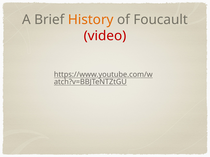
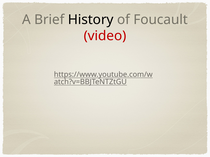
History colour: orange -> black
